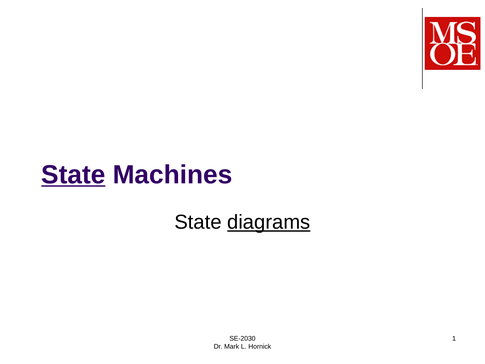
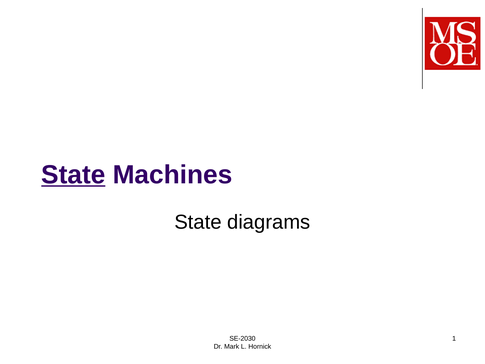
diagrams underline: present -> none
